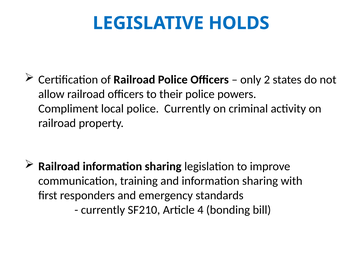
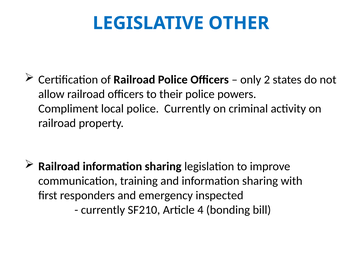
HOLDS: HOLDS -> OTHER
standards: standards -> inspected
